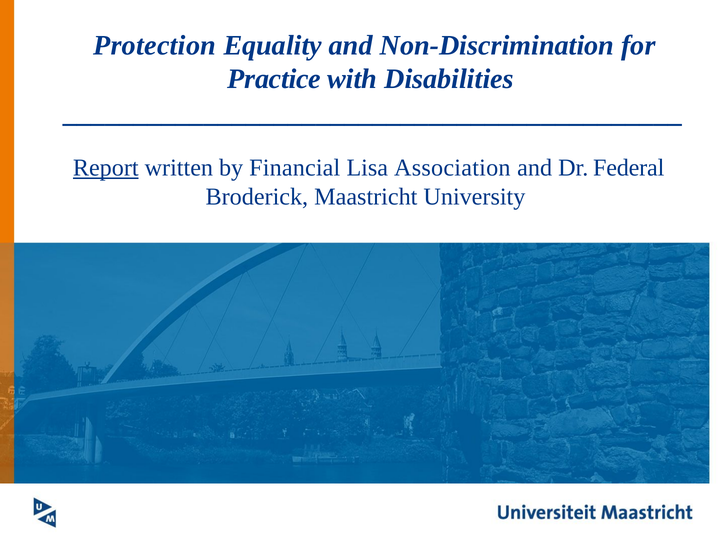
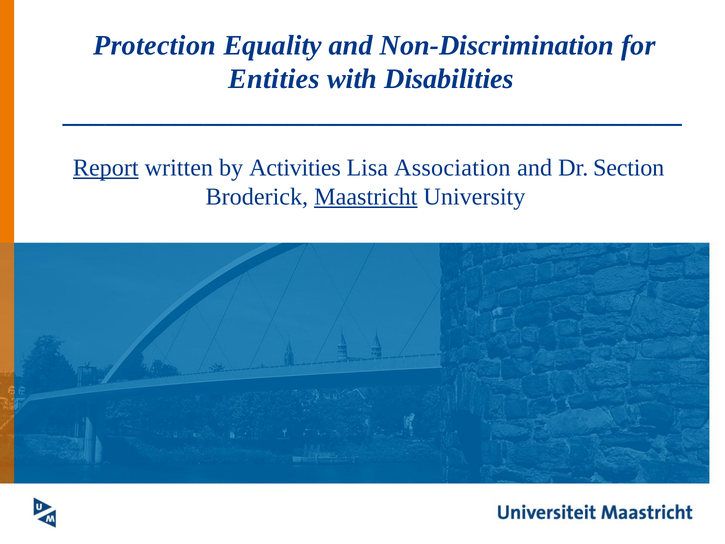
Practice: Practice -> Entities
Financial: Financial -> Activities
Federal: Federal -> Section
Maastricht underline: none -> present
